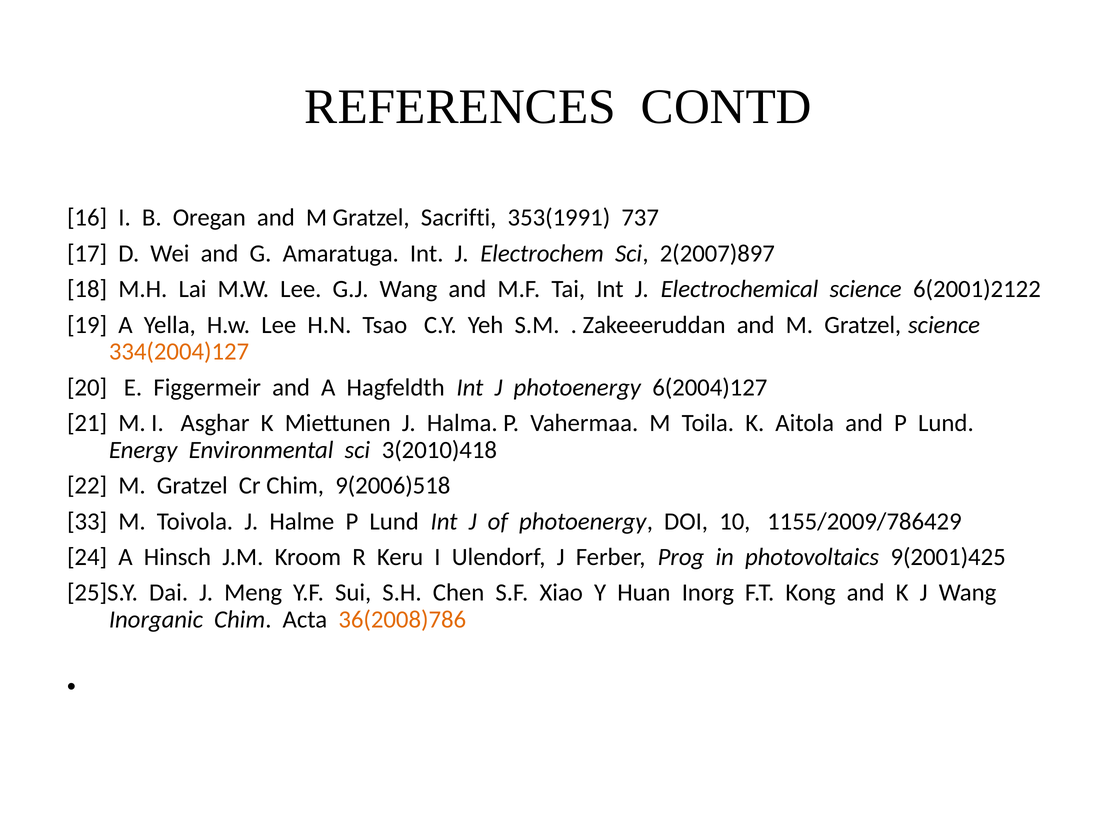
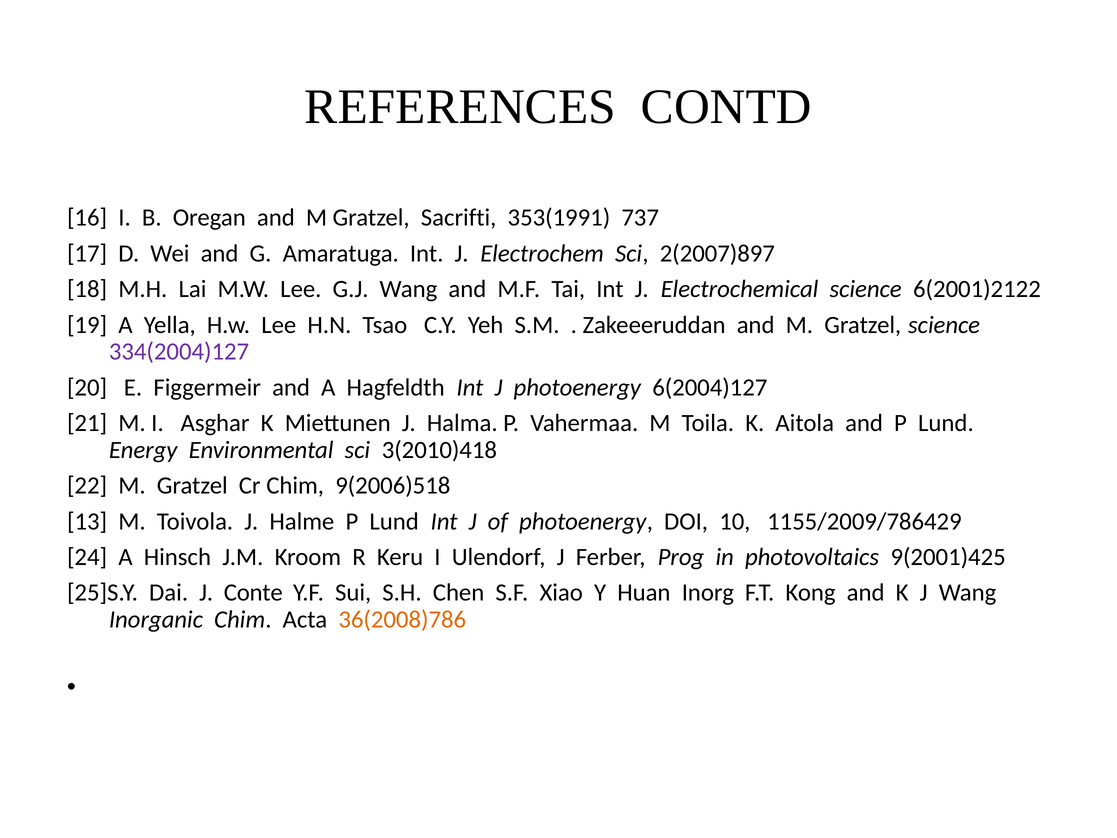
334(2004)127 colour: orange -> purple
33: 33 -> 13
Meng: Meng -> Conte
